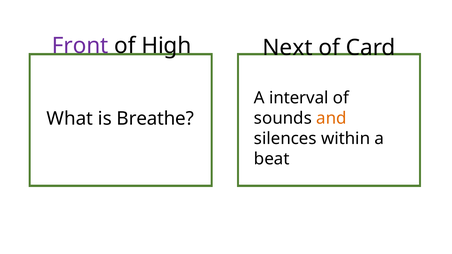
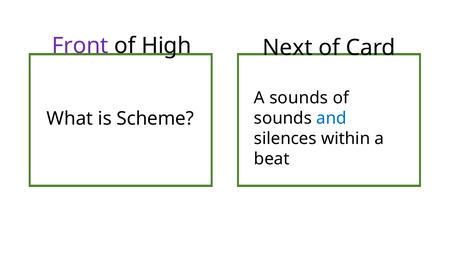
A interval: interval -> sounds
Breathe: Breathe -> Scheme
and colour: orange -> blue
